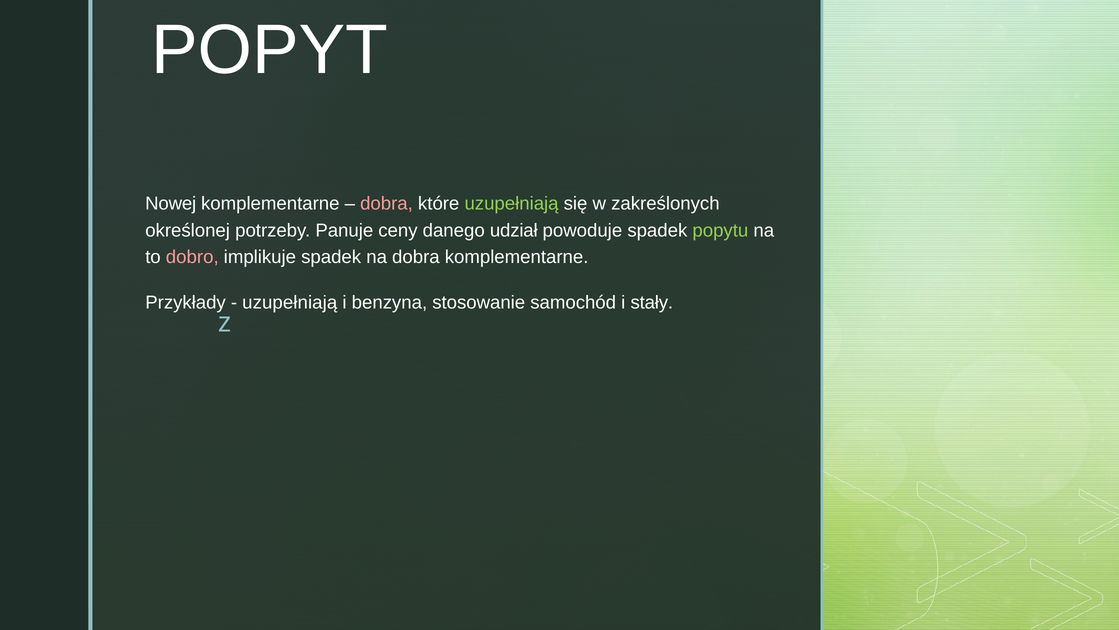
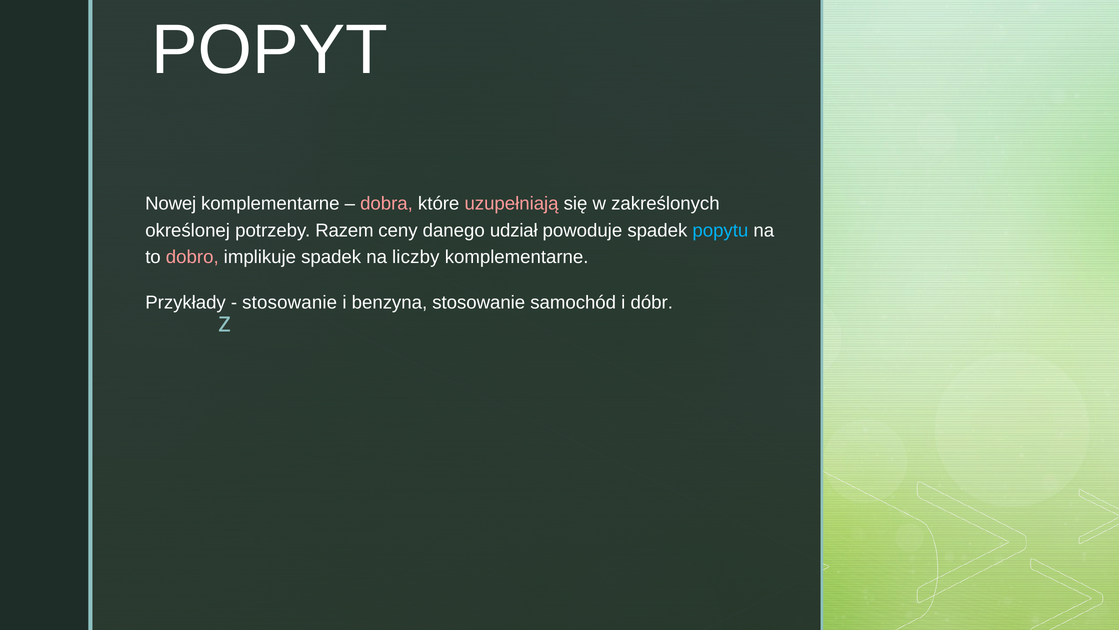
uzupełniają at (512, 203) colour: light green -> pink
Panuje: Panuje -> Razem
popytu colour: light green -> light blue
na dobra: dobra -> liczby
uzupełniają at (290, 303): uzupełniają -> stosowanie
stały: stały -> dóbr
